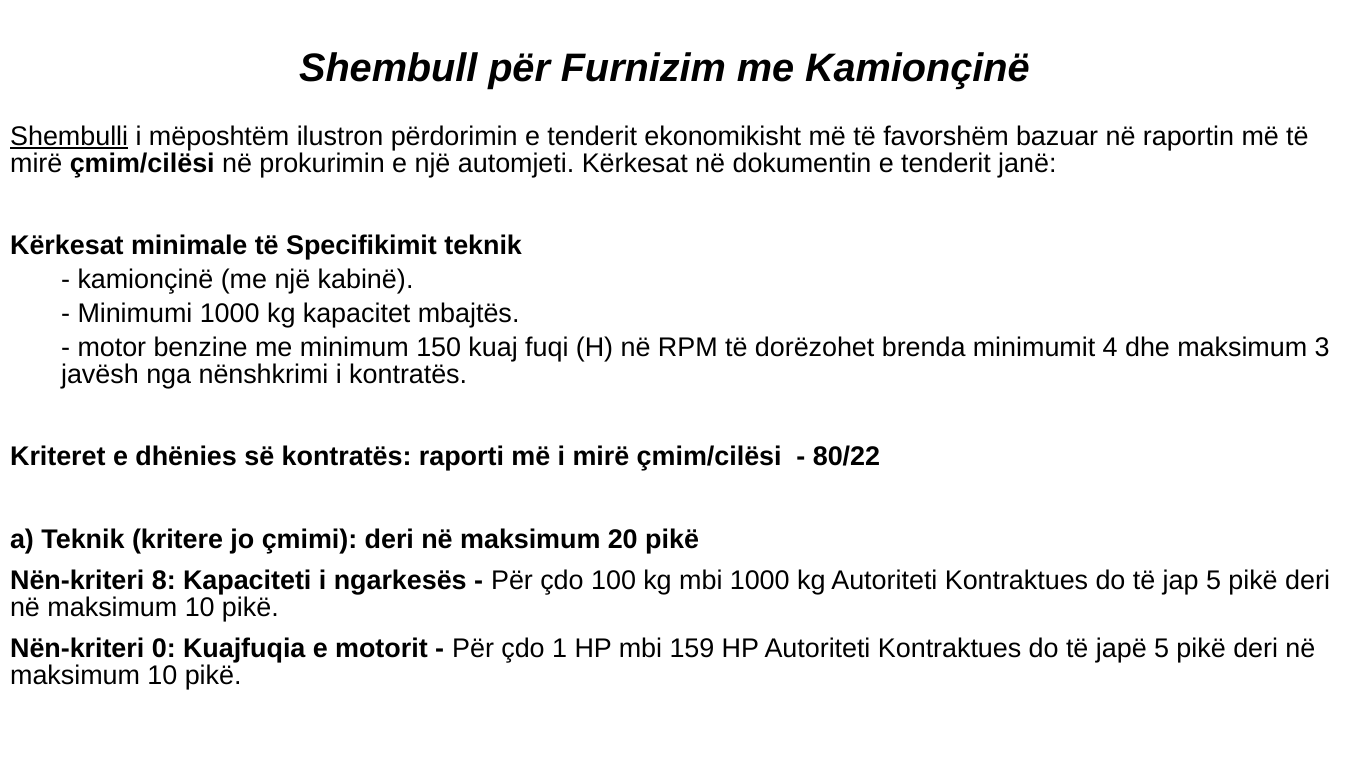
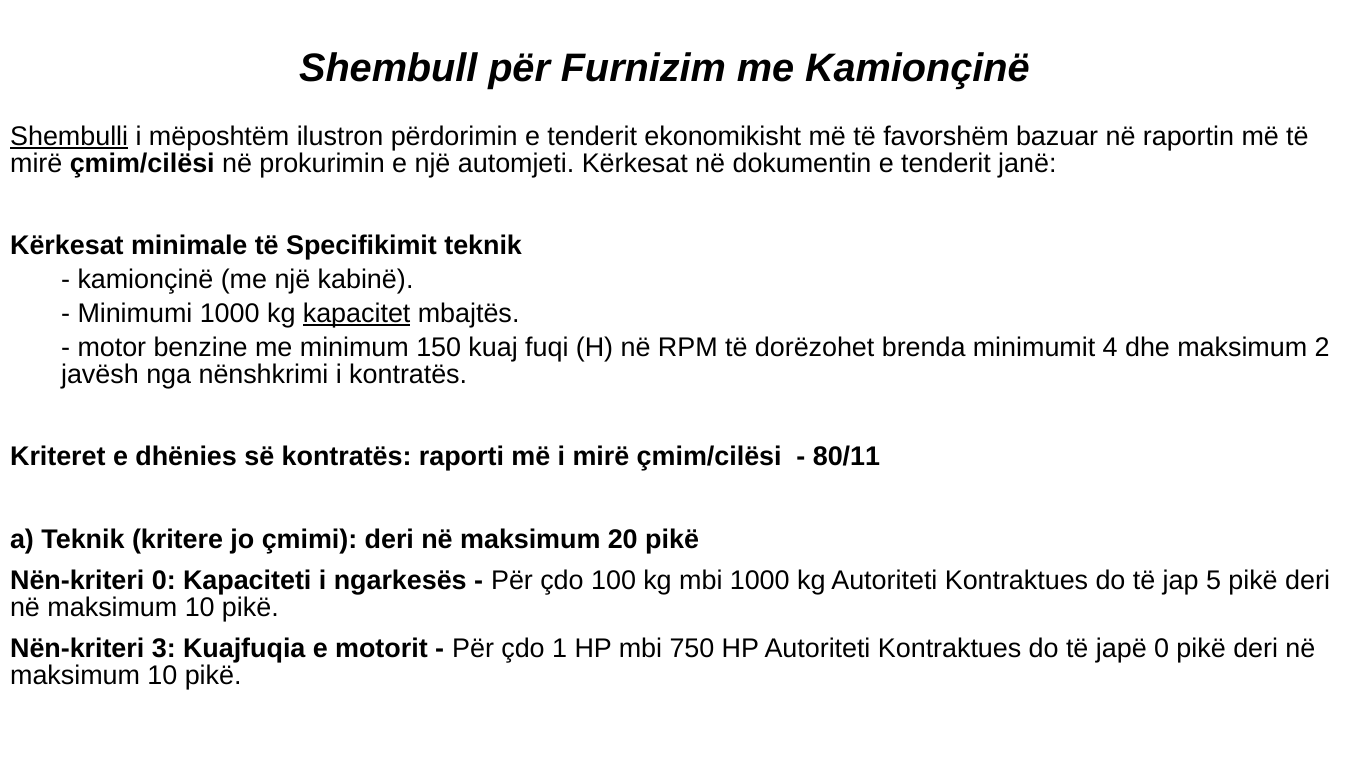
kapacitet underline: none -> present
3: 3 -> 2
80/22: 80/22 -> 80/11
Nën-kriteri 8: 8 -> 0
0: 0 -> 3
159: 159 -> 750
japë 5: 5 -> 0
